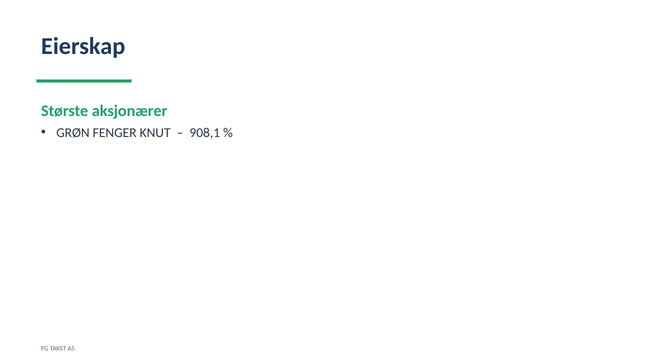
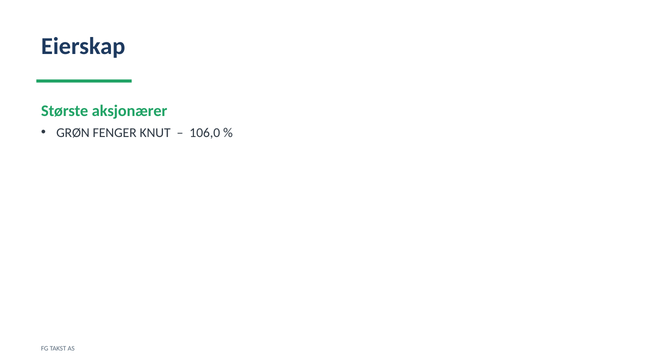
908,1: 908,1 -> 106,0
